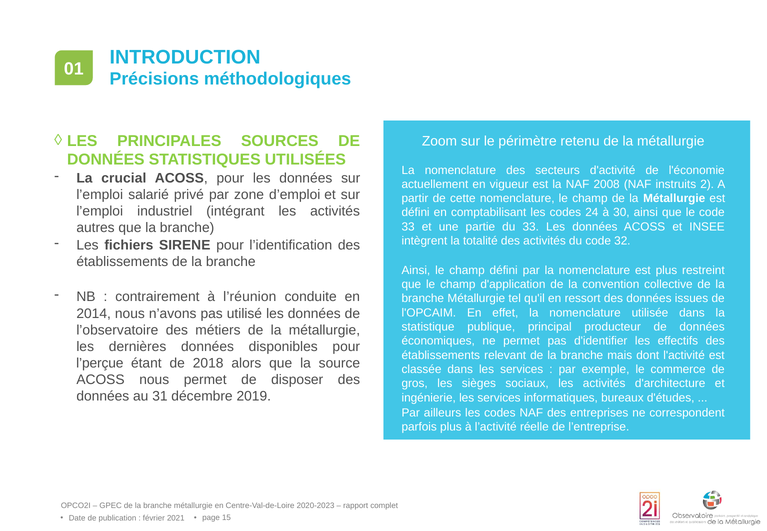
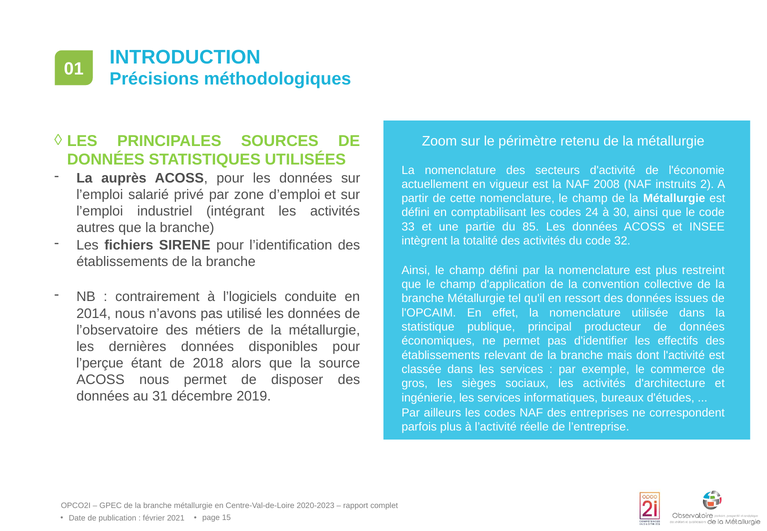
crucial: crucial -> auprès
du 33: 33 -> 85
l’réunion: l’réunion -> l’logiciels
